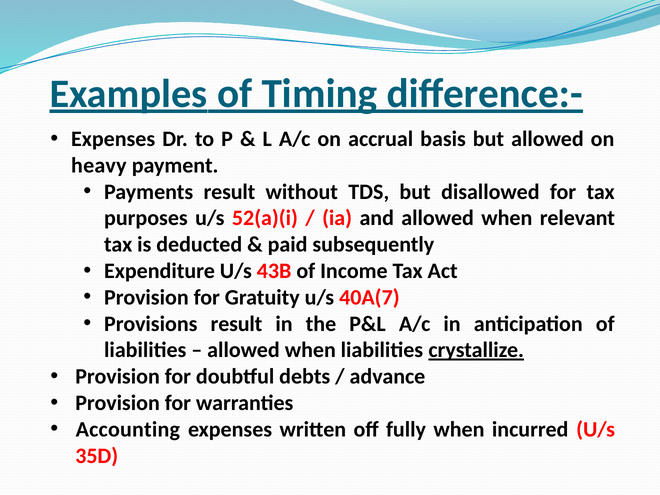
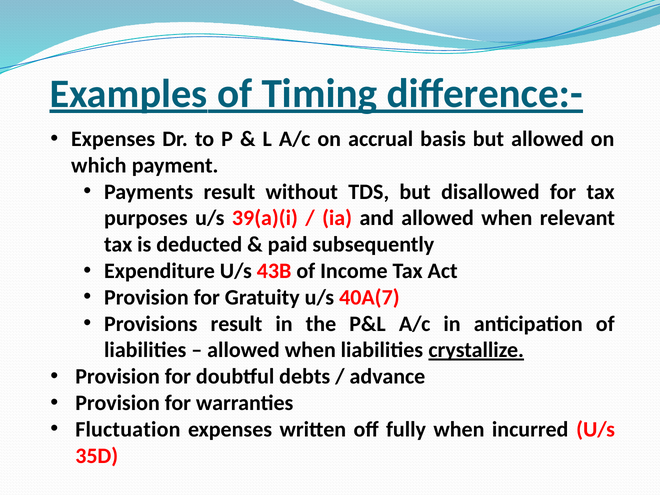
heavy: heavy -> which
52(a)(i: 52(a)(i -> 39(a)(i
Accounting: Accounting -> Fluctuation
